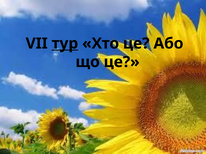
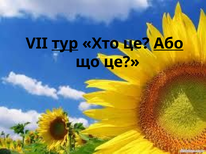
Або underline: none -> present
